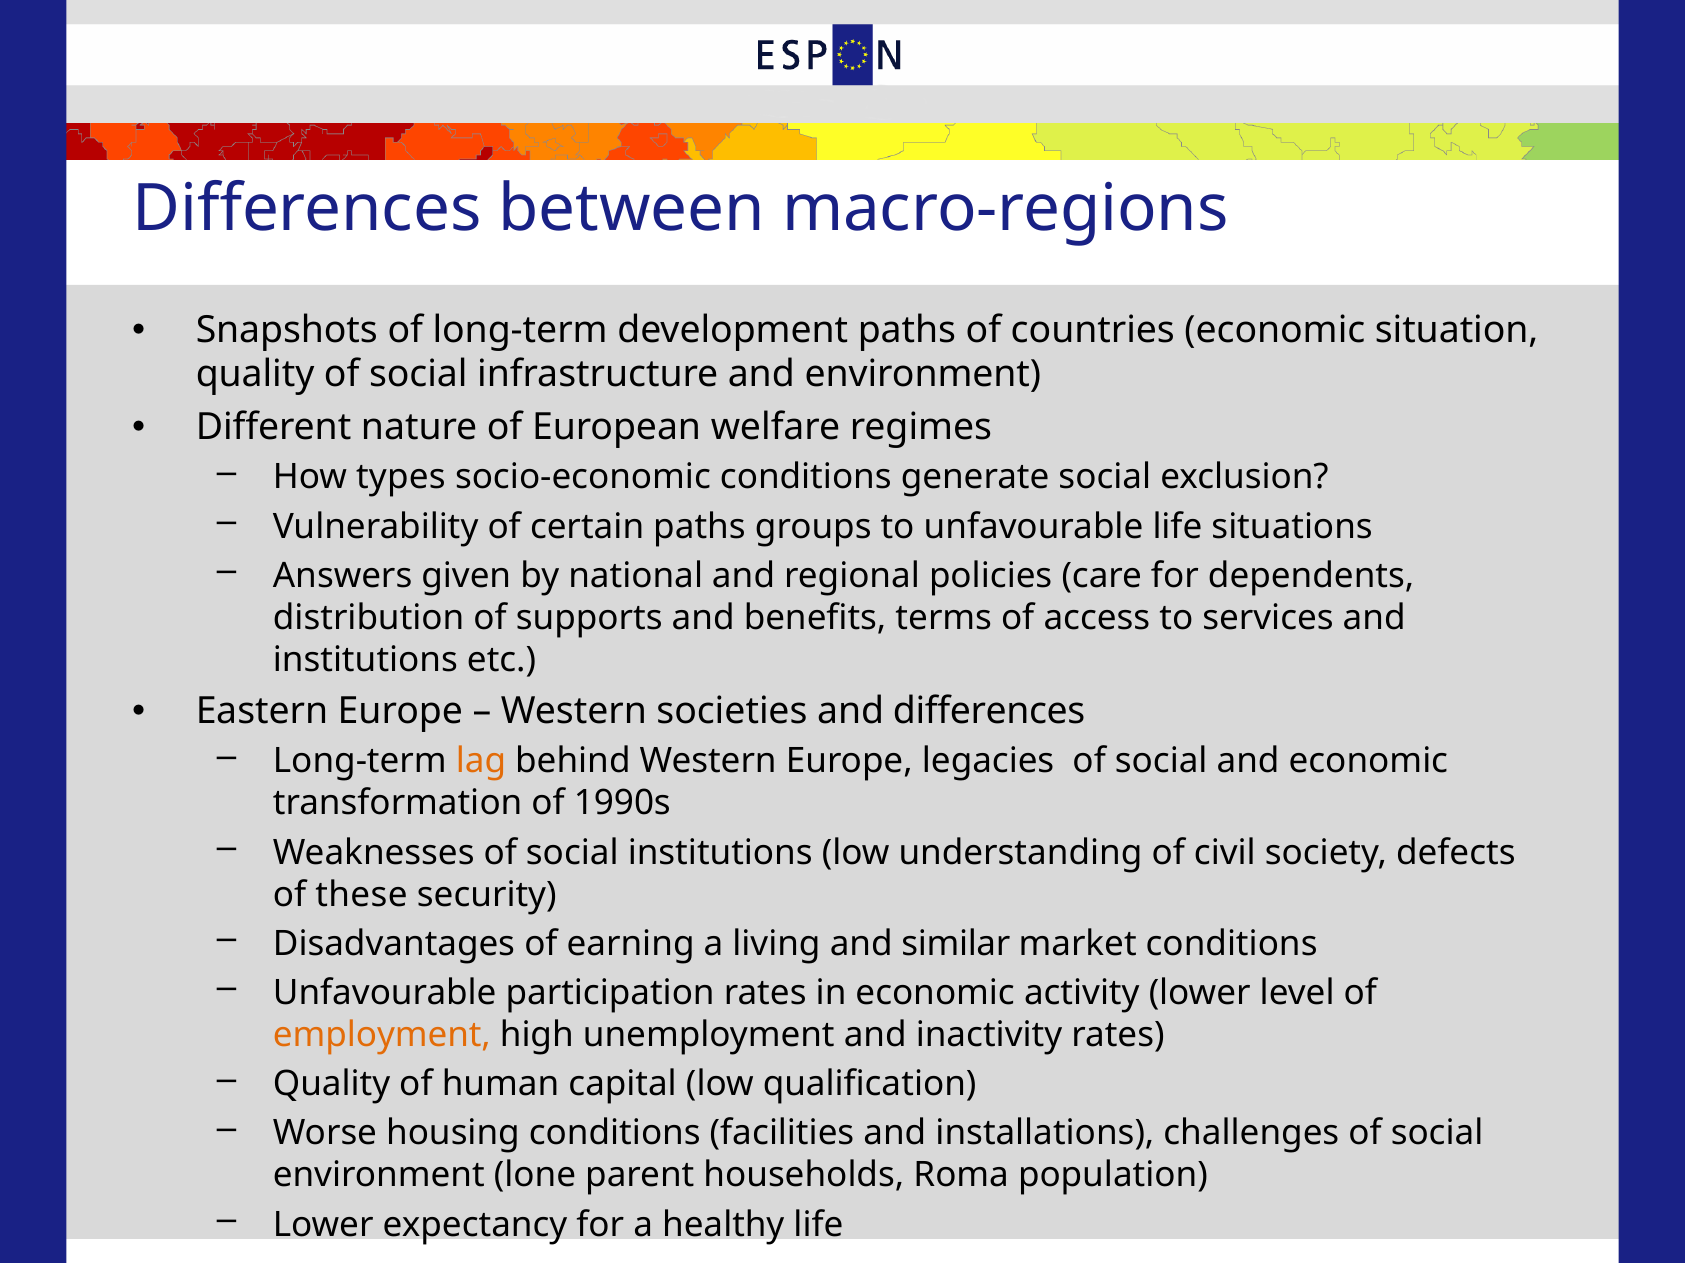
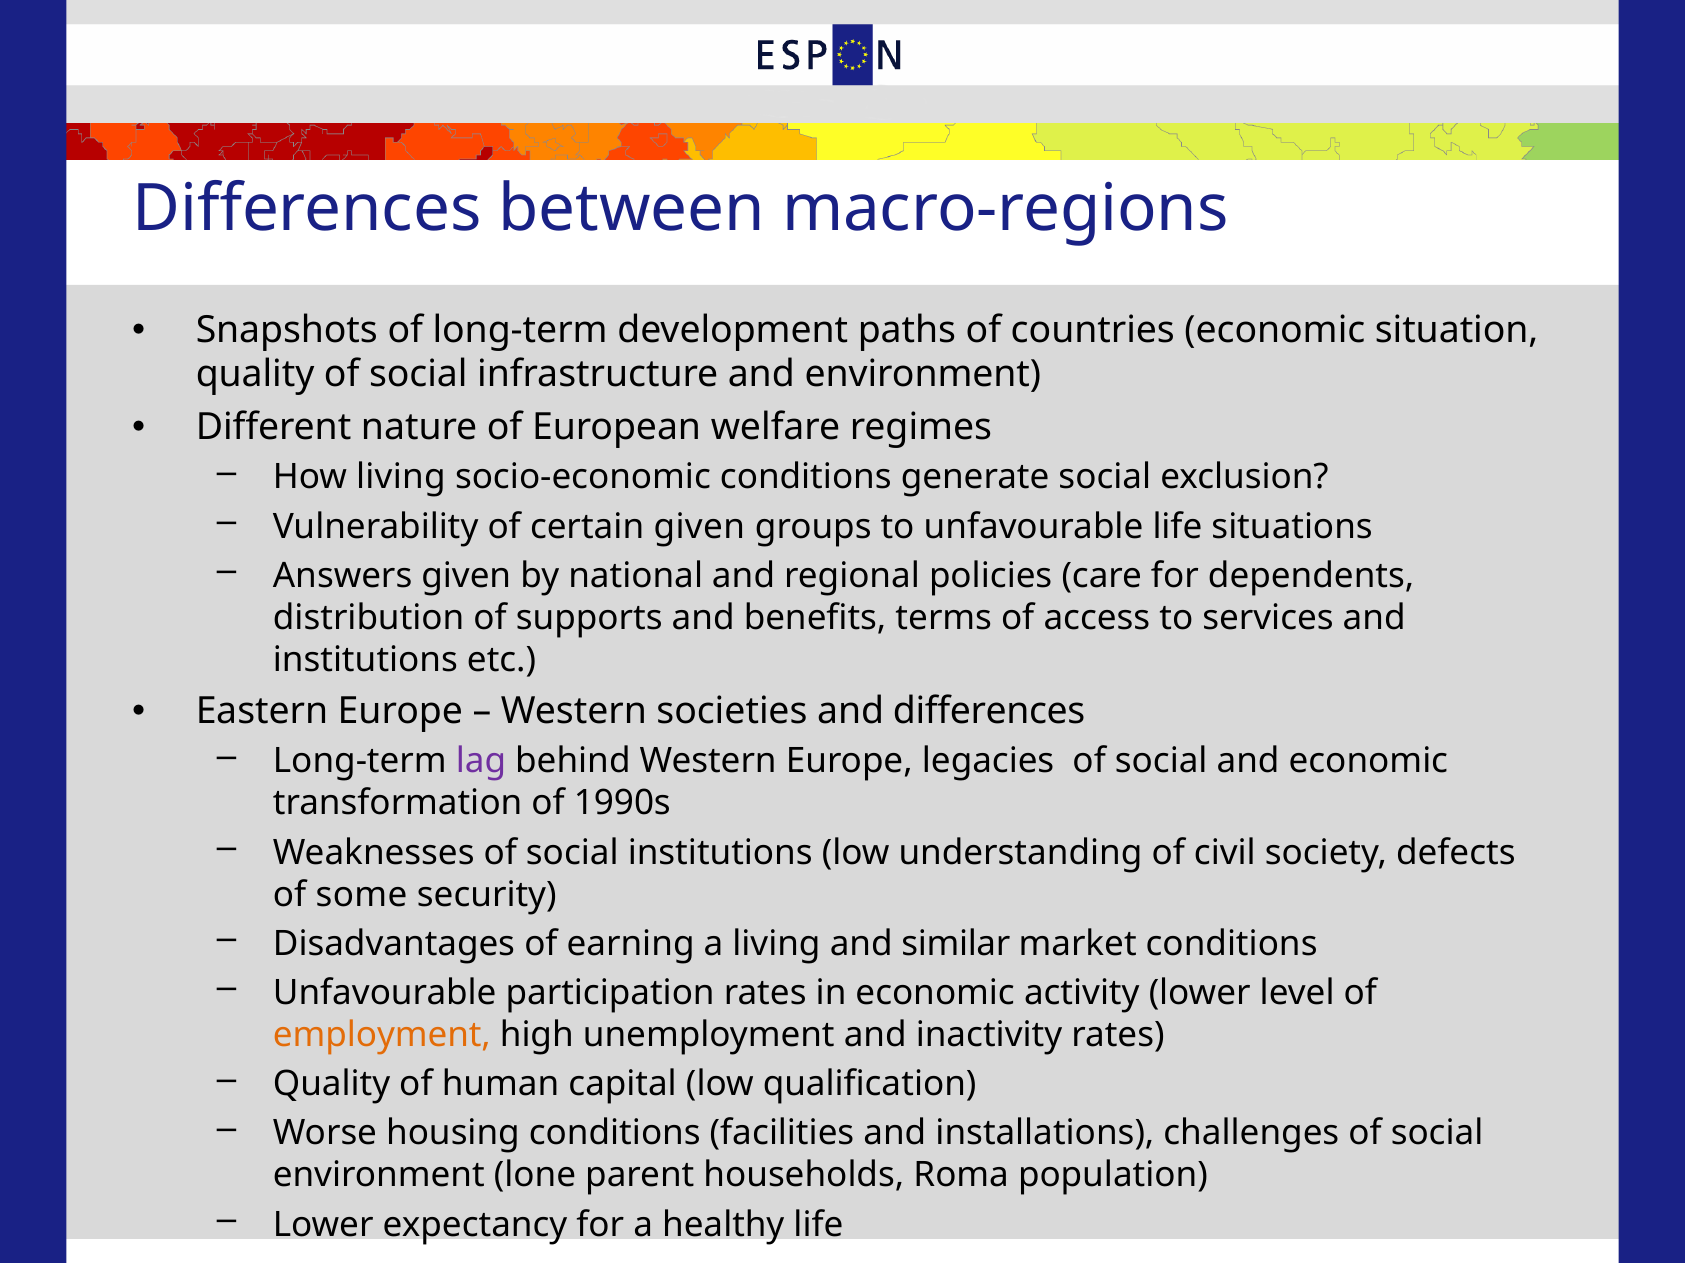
How types: types -> living
certain paths: paths -> given
lag colour: orange -> purple
these: these -> some
